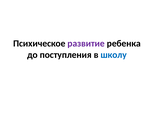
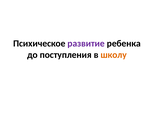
школу colour: blue -> orange
